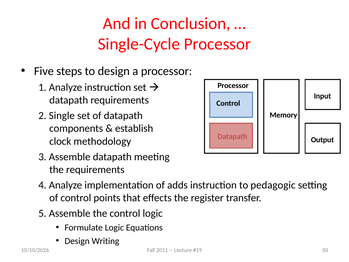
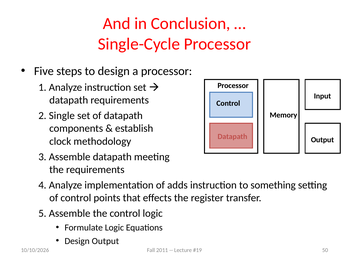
pedagogic: pedagogic -> something
Design Writing: Writing -> Output
